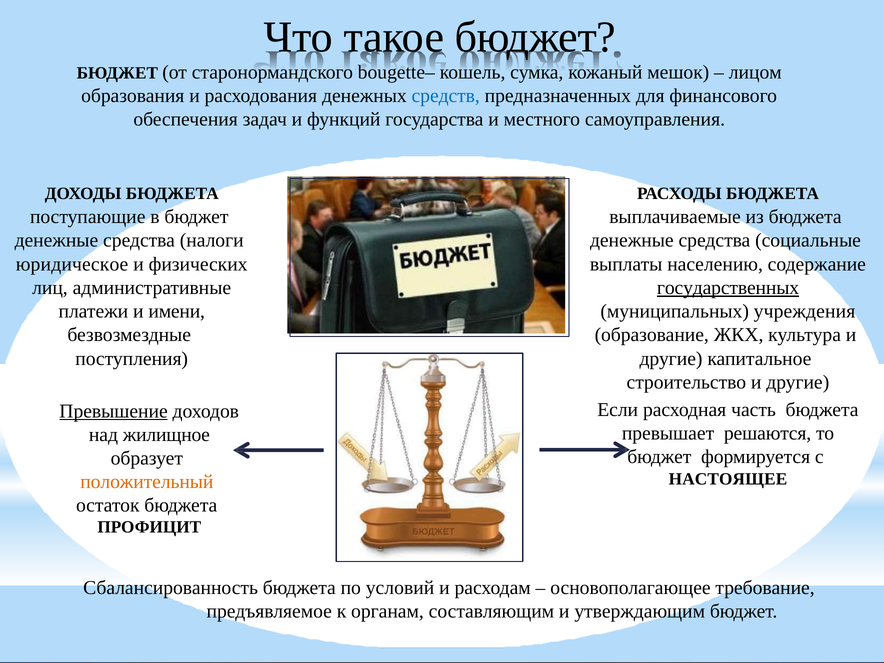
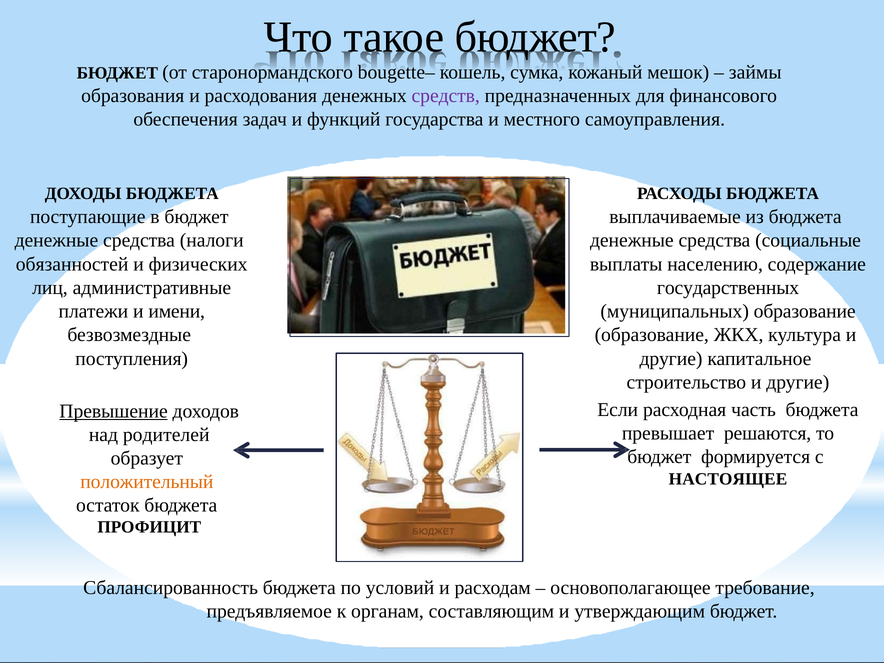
лицом: лицом -> займы
средств colour: blue -> purple
юридическое: юридическое -> обязанностей
государственных underline: present -> none
муниципальных учреждения: учреждения -> образование
жилищное: жилищное -> родителей
